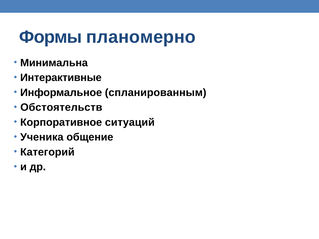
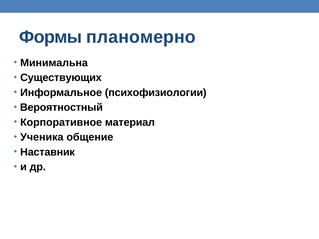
Интерактивные: Интерактивные -> Существующих
спланированным: спланированным -> психофизиологии
Обстоятельств: Обстоятельств -> Вероятностный
ситуаций: ситуаций -> материал
Категорий: Категорий -> Наставник
